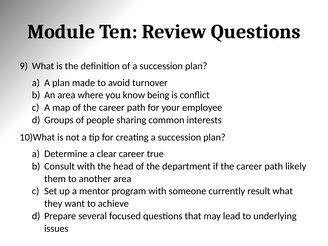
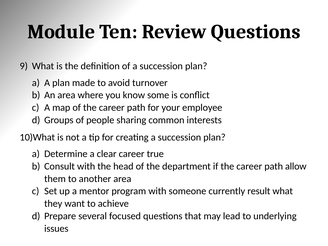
being: being -> some
likely: likely -> allow
